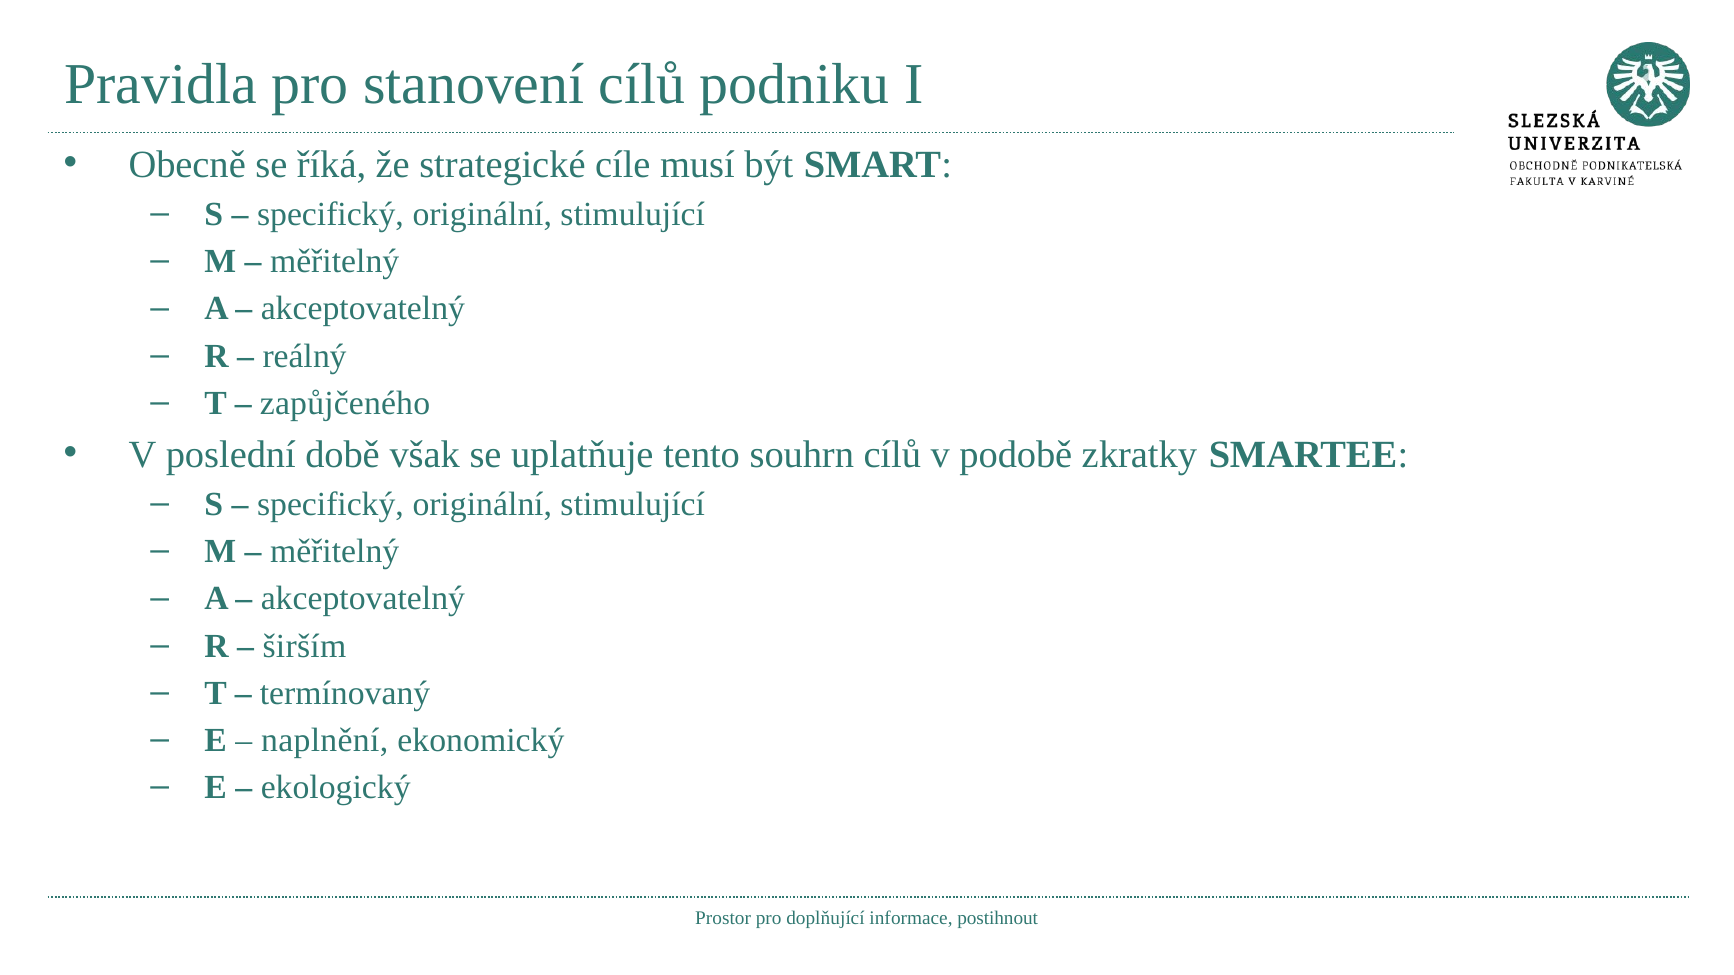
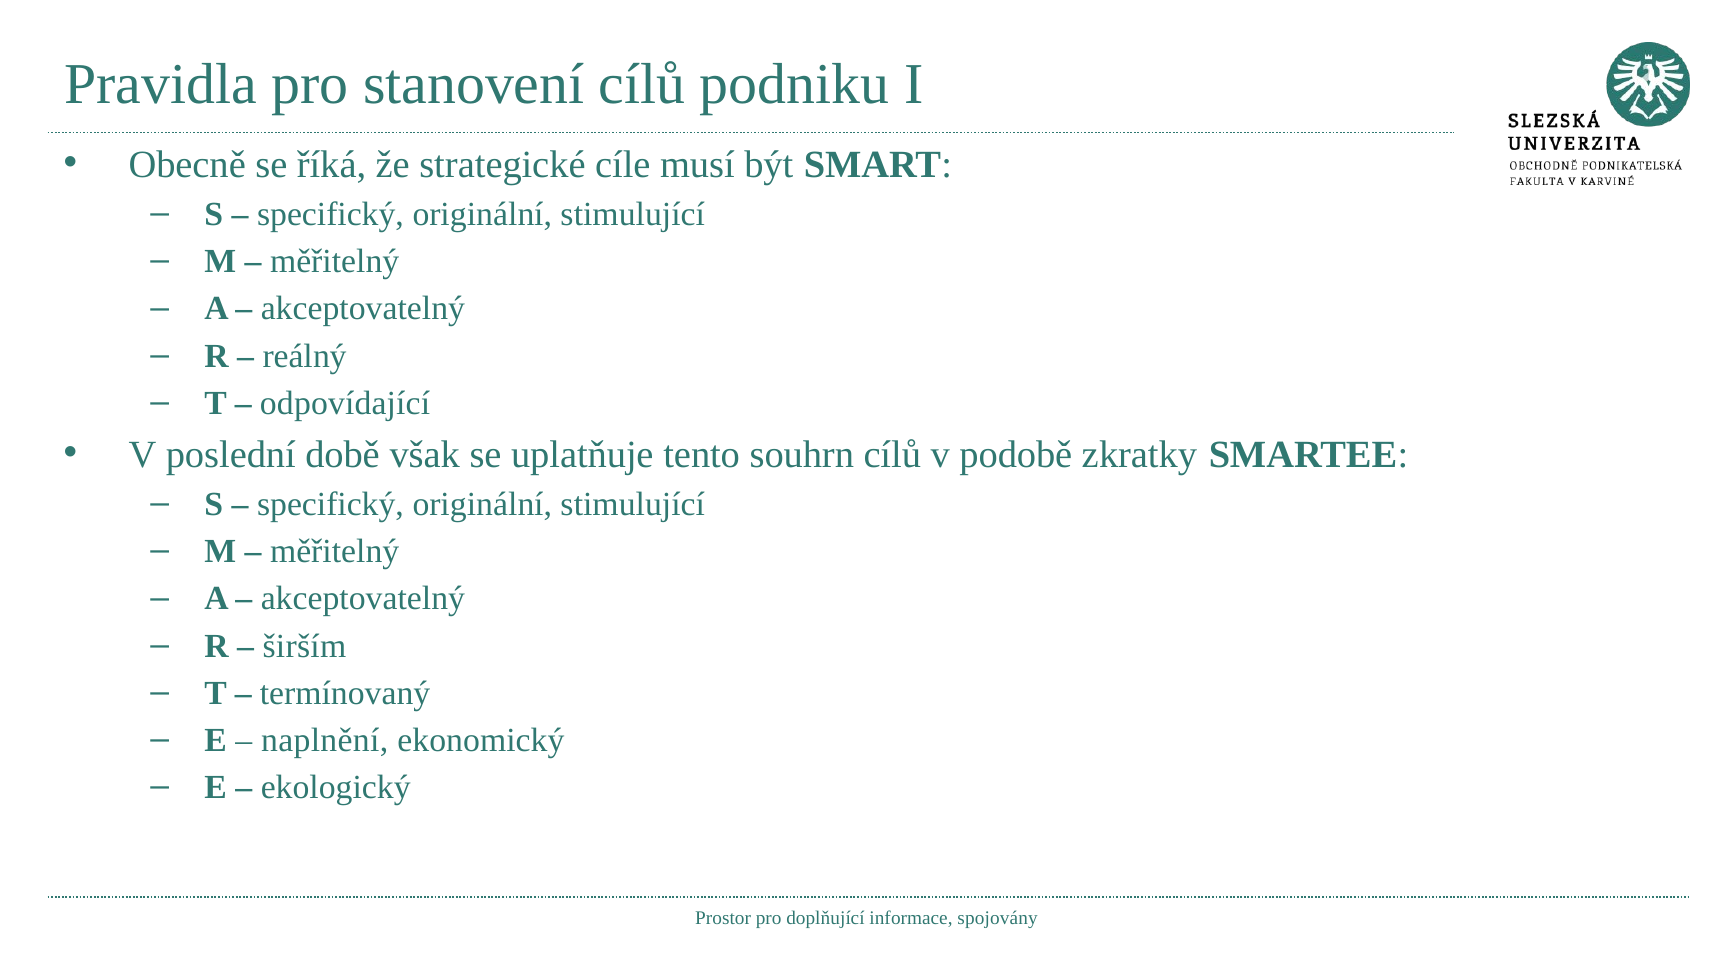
zapůjčeného: zapůjčeného -> odpovídající
postihnout: postihnout -> spojovány
